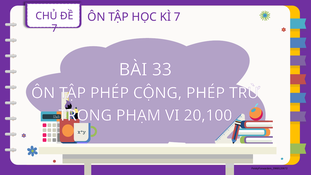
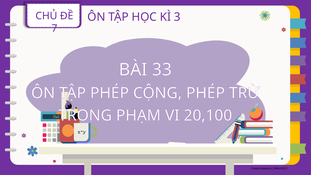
KÌ 7: 7 -> 3
